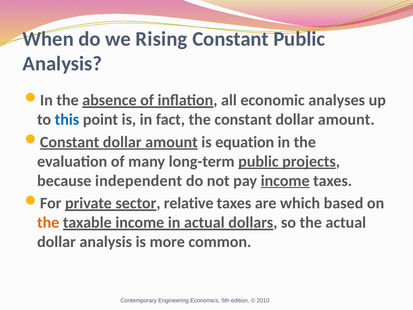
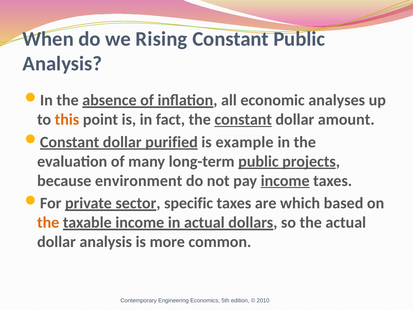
this colour: blue -> orange
constant at (243, 119) underline: none -> present
amount at (171, 142): amount -> purified
equation: equation -> example
independent: independent -> environment
relative: relative -> specific
